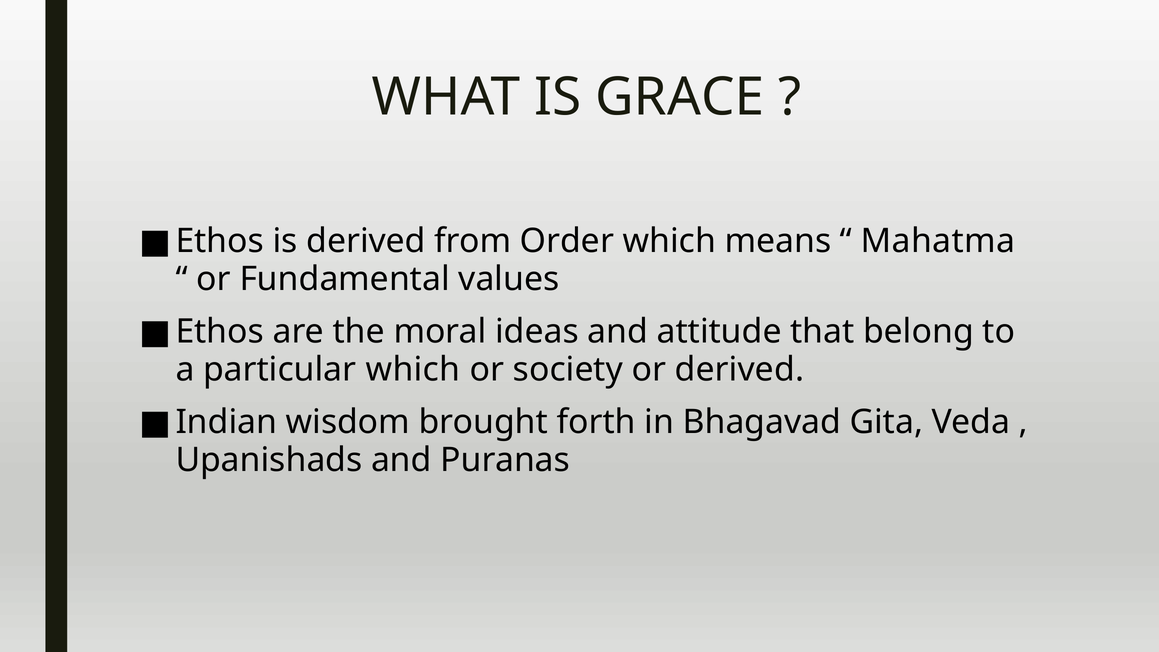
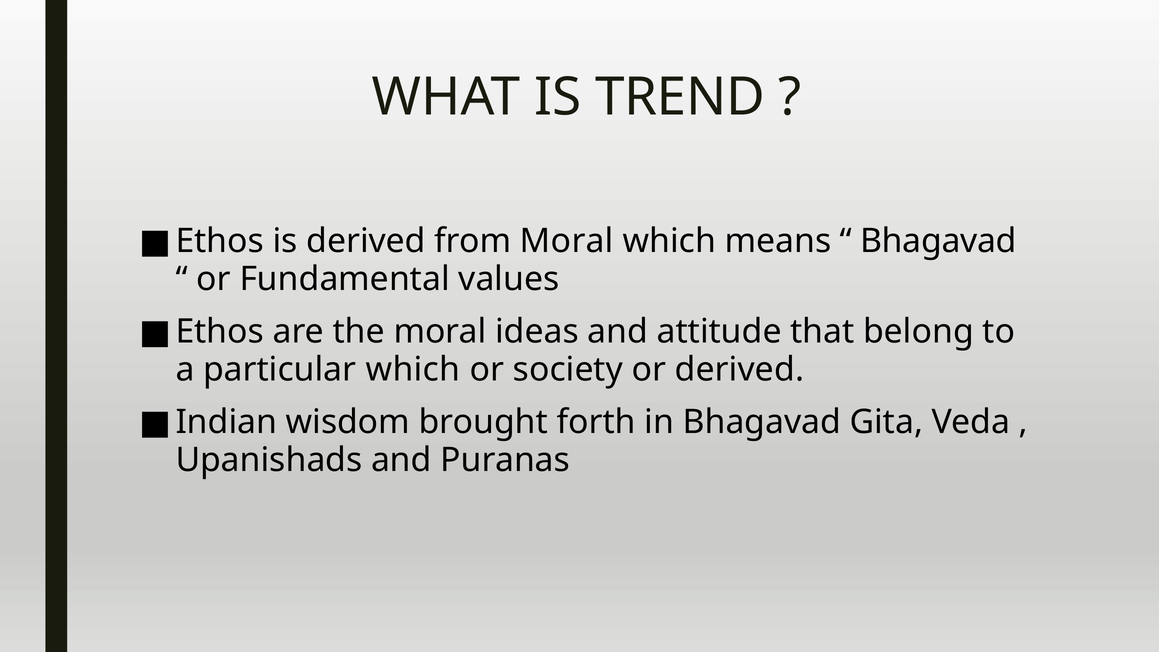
GRACE: GRACE -> TREND
from Order: Order -> Moral
Mahatma at (938, 241): Mahatma -> Bhagavad
